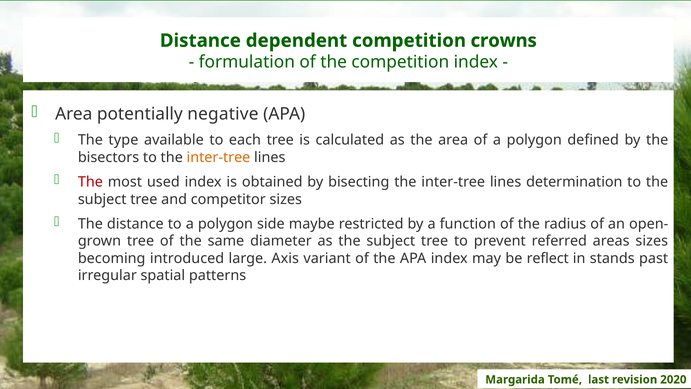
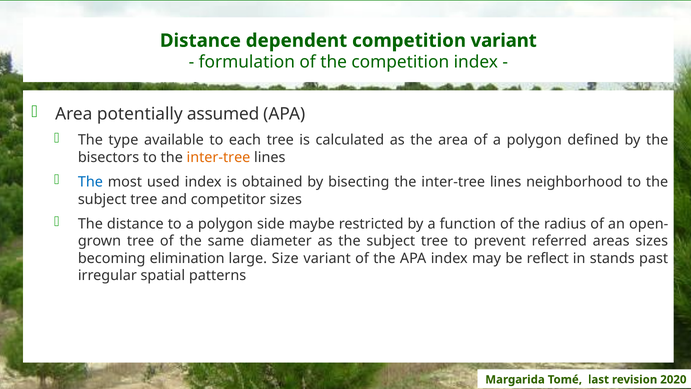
competition crowns: crowns -> variant
negative: negative -> assumed
The at (90, 182) colour: red -> blue
determination: determination -> neighborhood
introduced: introduced -> elimination
Axis: Axis -> Size
